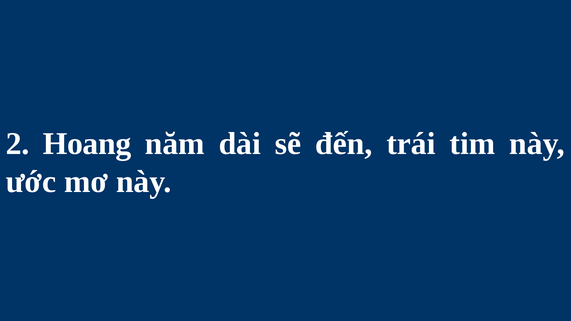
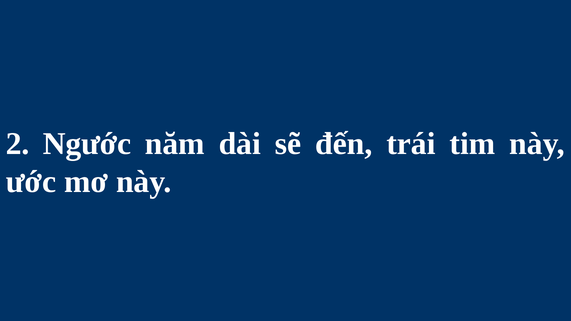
Hoang: Hoang -> Ngước
